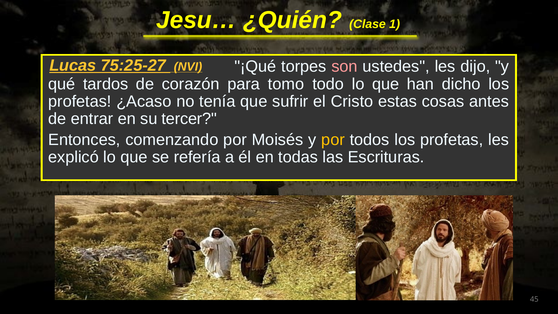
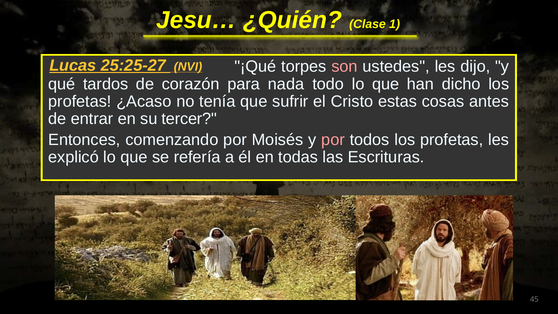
75:25-27: 75:25-27 -> 25:25-27
tomo: tomo -> nada
por at (333, 140) colour: yellow -> pink
